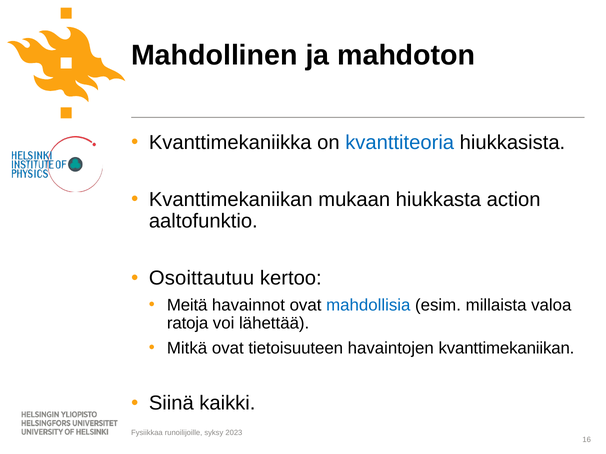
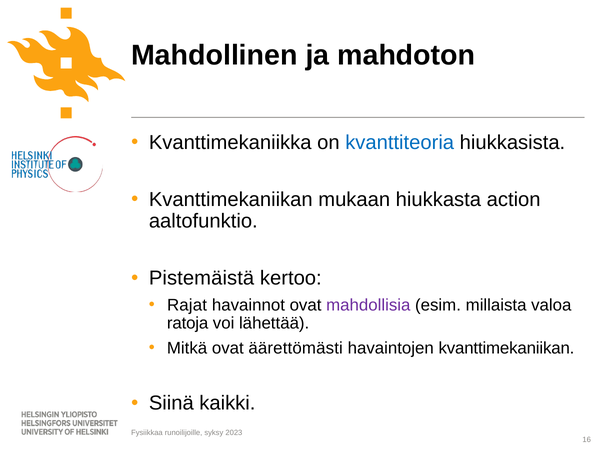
Osoittautuu: Osoittautuu -> Pistemäistä
Meitä: Meitä -> Rajat
mahdollisia colour: blue -> purple
tietoisuuteen: tietoisuuteen -> äärettömästi
